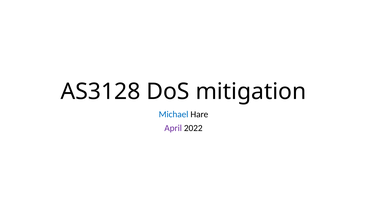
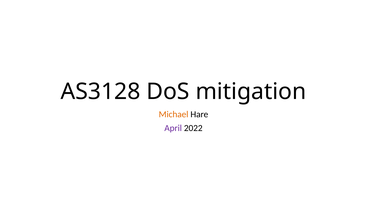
Michael colour: blue -> orange
